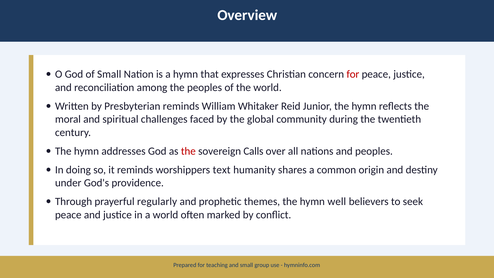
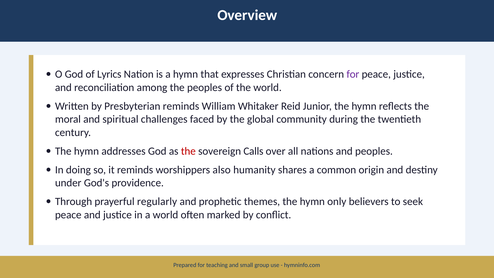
of Small: Small -> Lyrics
for at (353, 74) colour: red -> purple
text: text -> also
well: well -> only
